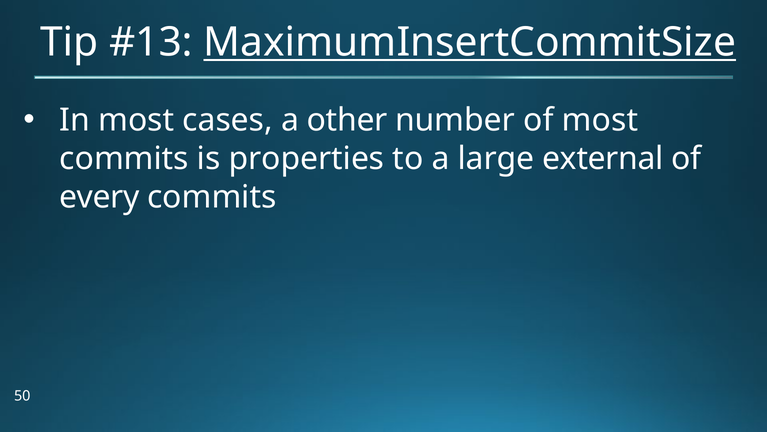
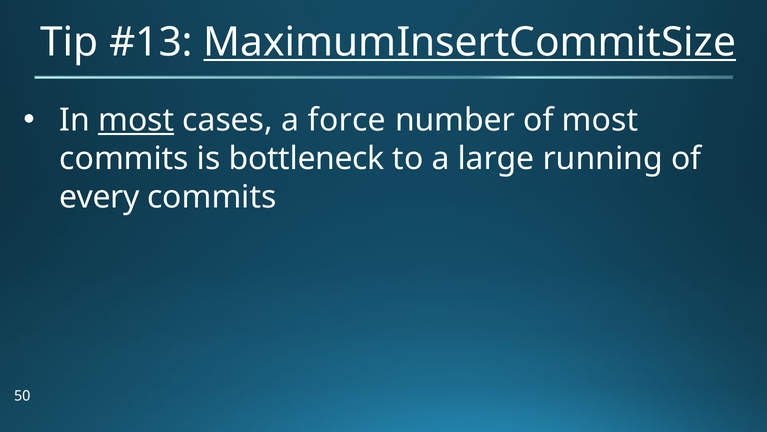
most at (136, 120) underline: none -> present
other: other -> force
properties: properties -> bottleneck
external: external -> running
